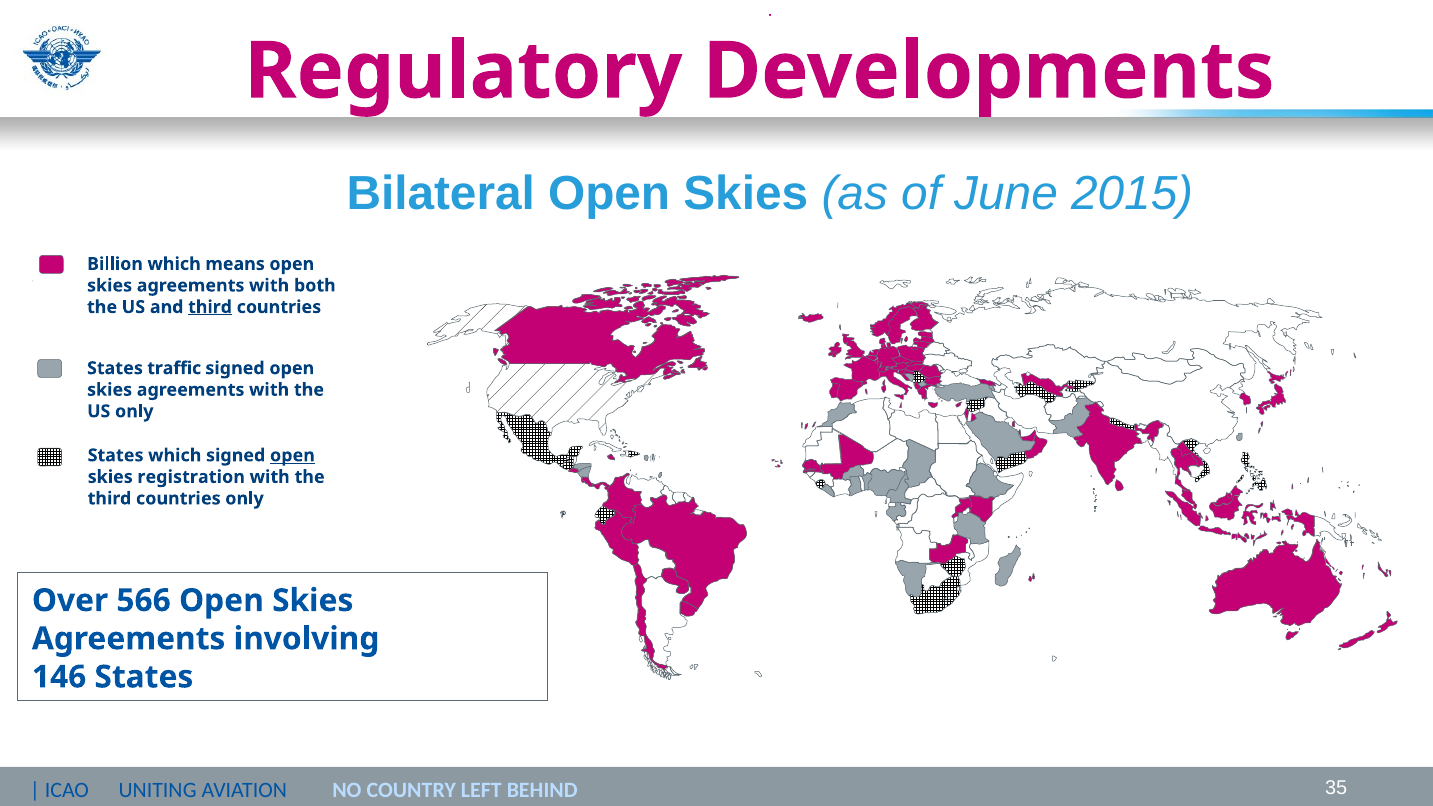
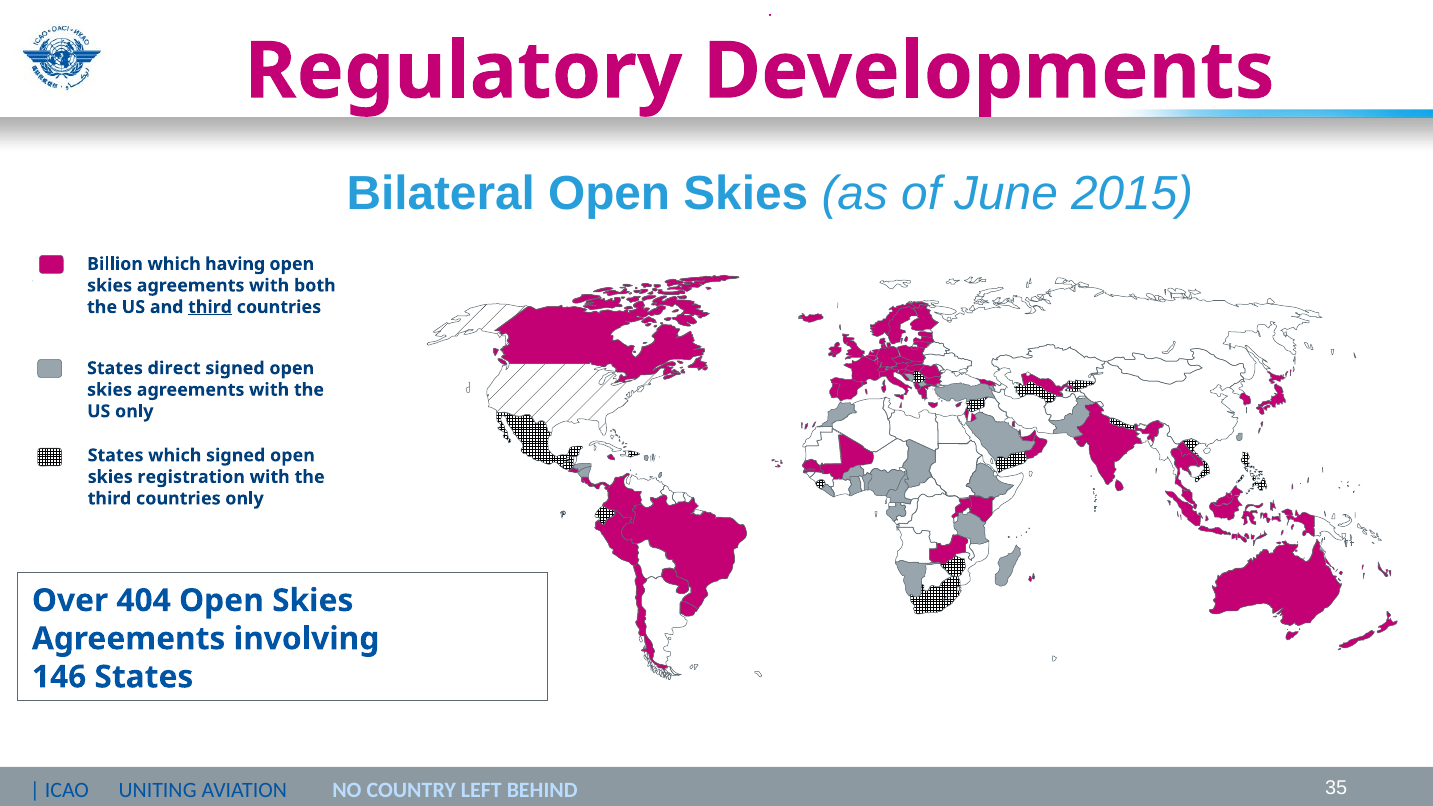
means: means -> having
traffic: traffic -> direct
open at (292, 455) underline: present -> none
566: 566 -> 404
